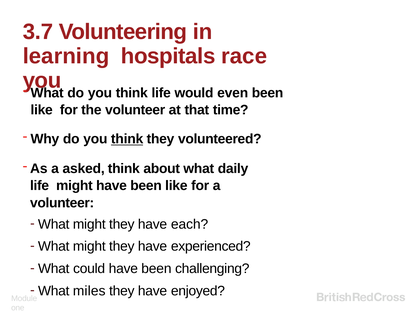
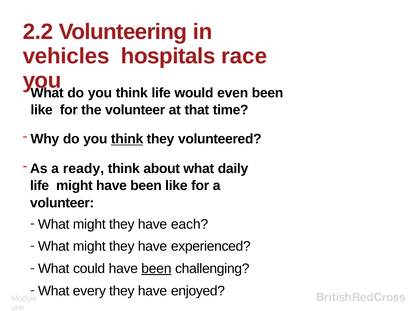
3.7: 3.7 -> 2.2
learning: learning -> vehicles
asked: asked -> ready
been at (156, 269) underline: none -> present
miles: miles -> every
